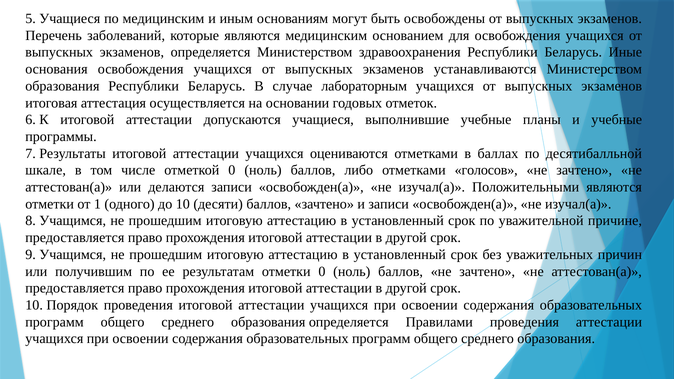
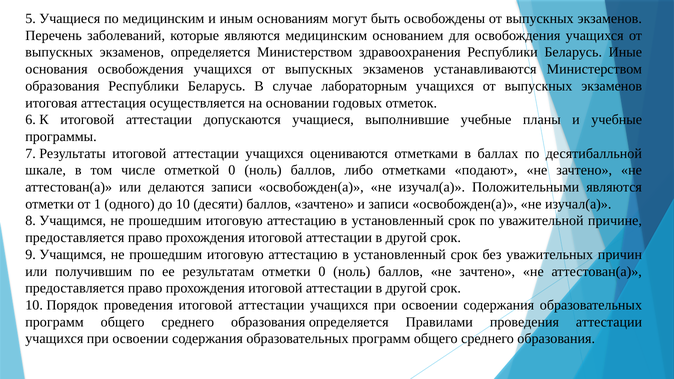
голосов: голосов -> подают
